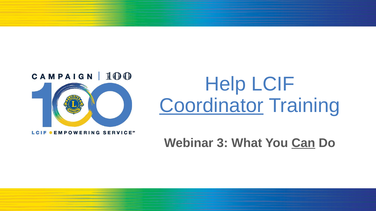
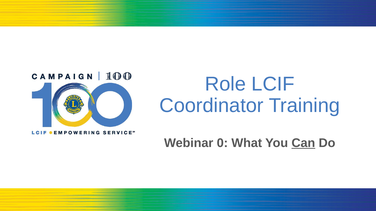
Help: Help -> Role
Coordinator underline: present -> none
3: 3 -> 0
